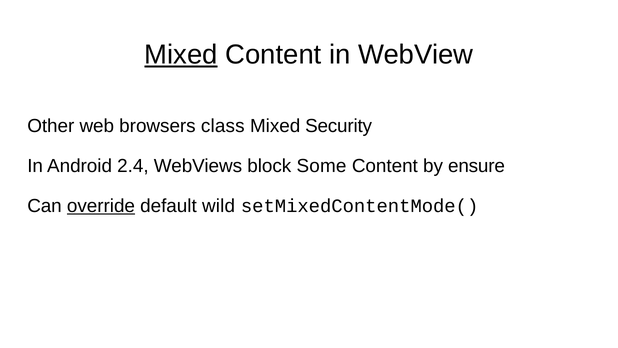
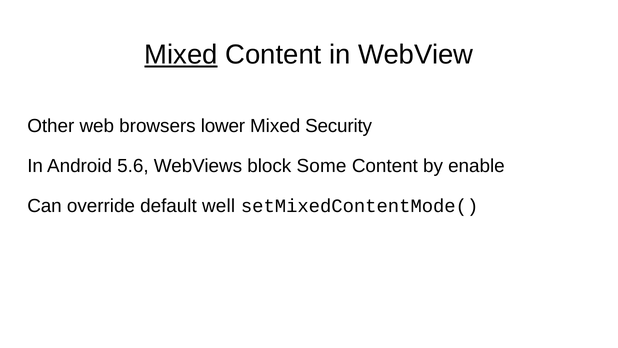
class: class -> lower
2.4: 2.4 -> 5.6
ensure: ensure -> enable
override underline: present -> none
wild: wild -> well
